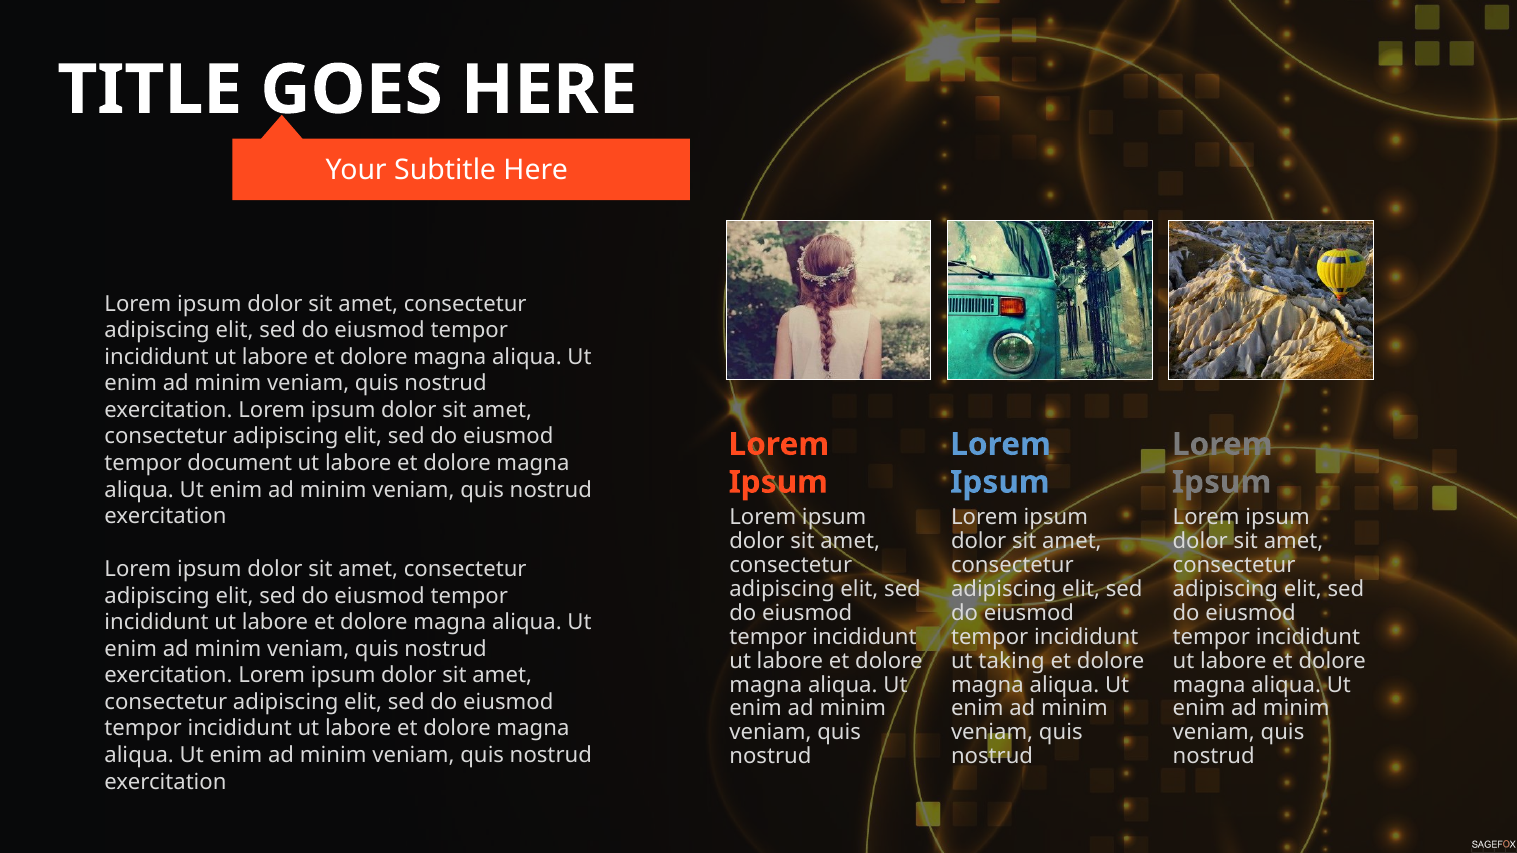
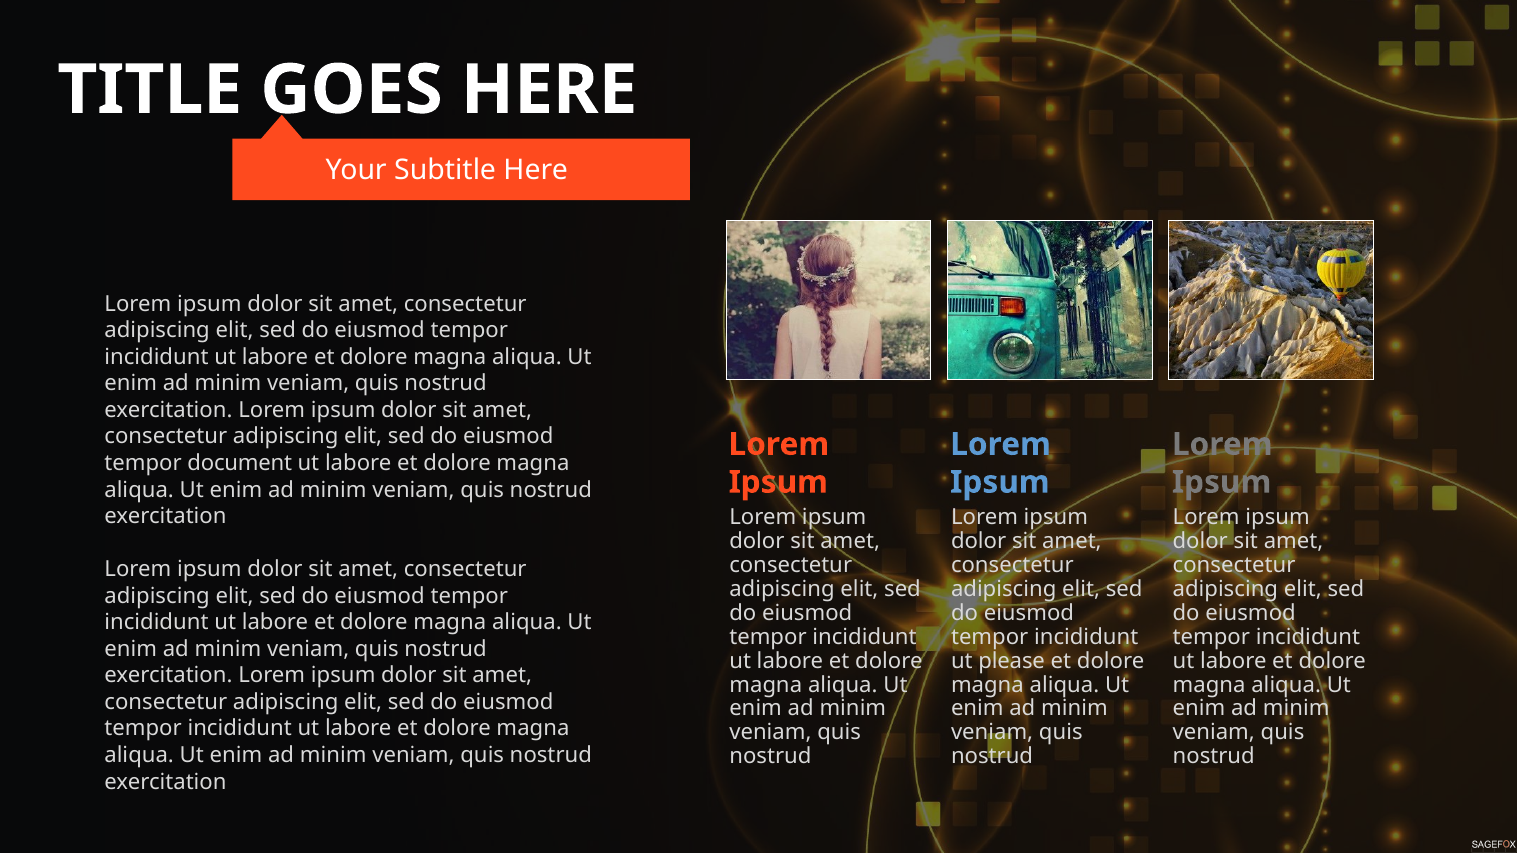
taking: taking -> please
